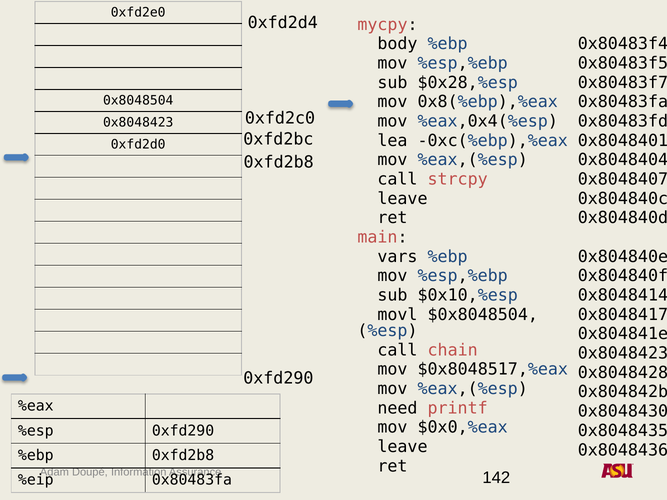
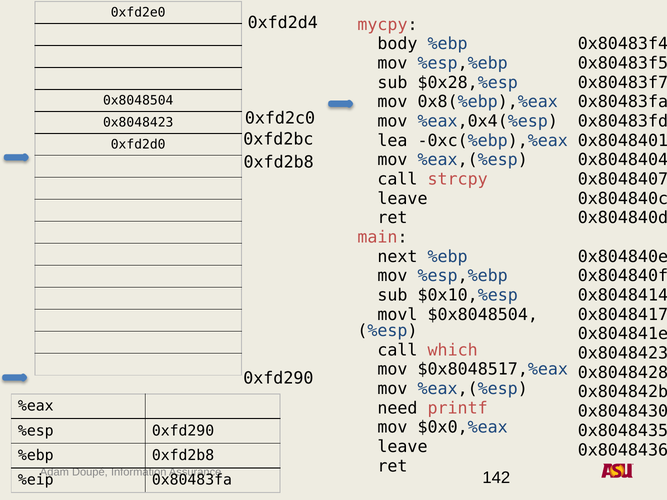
vars: vars -> next
chain: chain -> which
